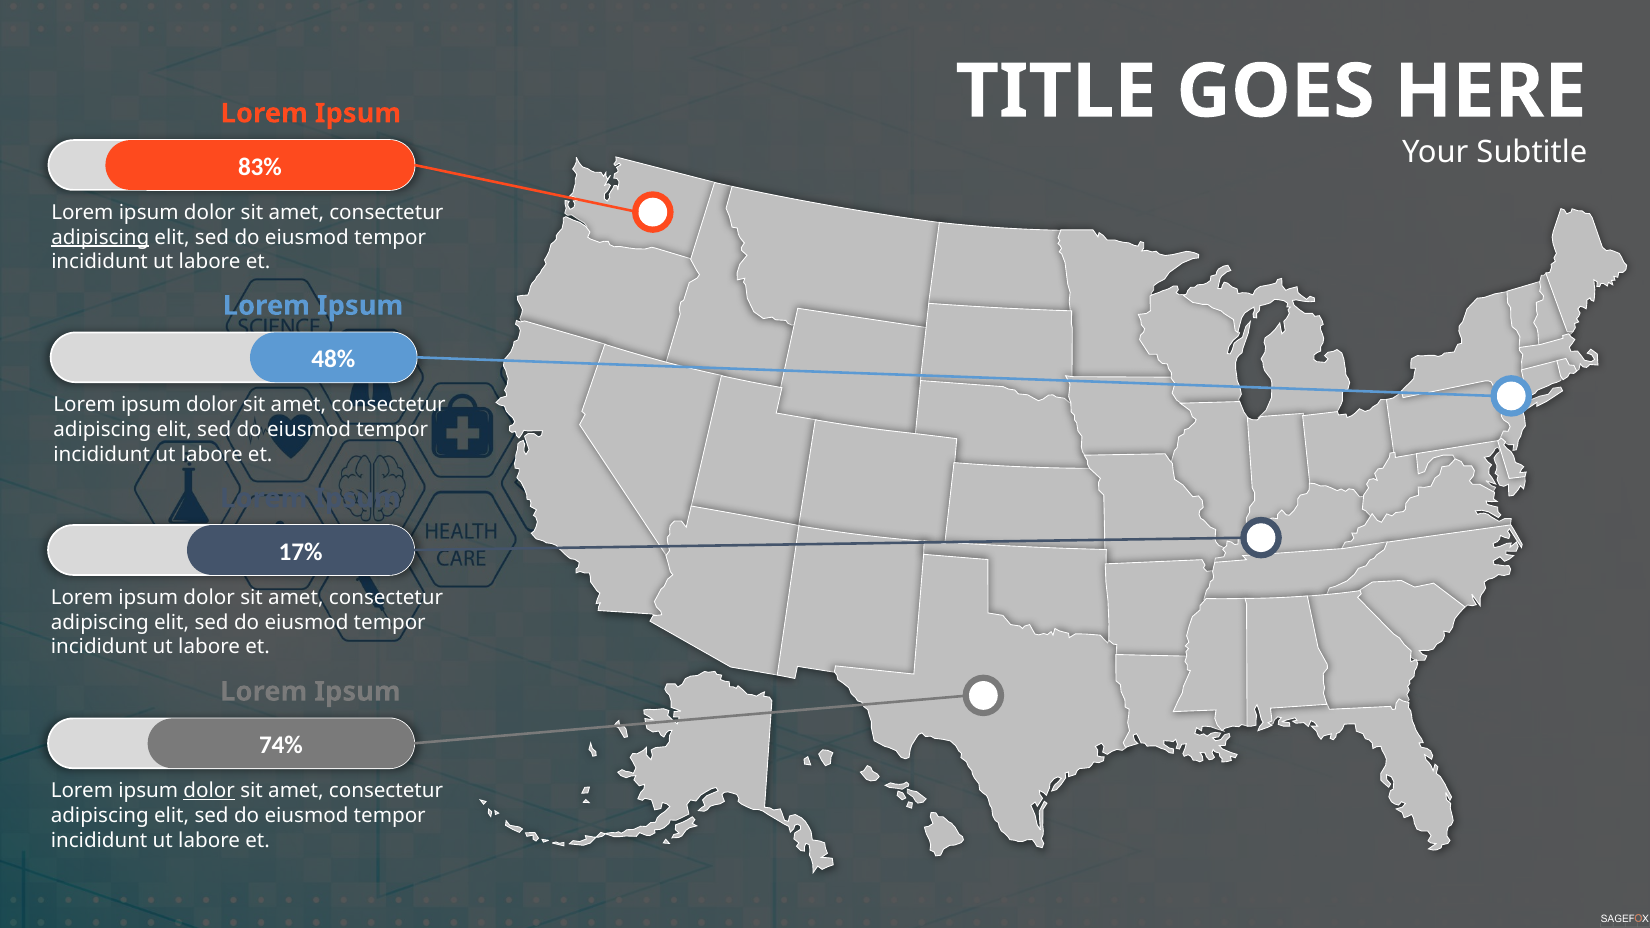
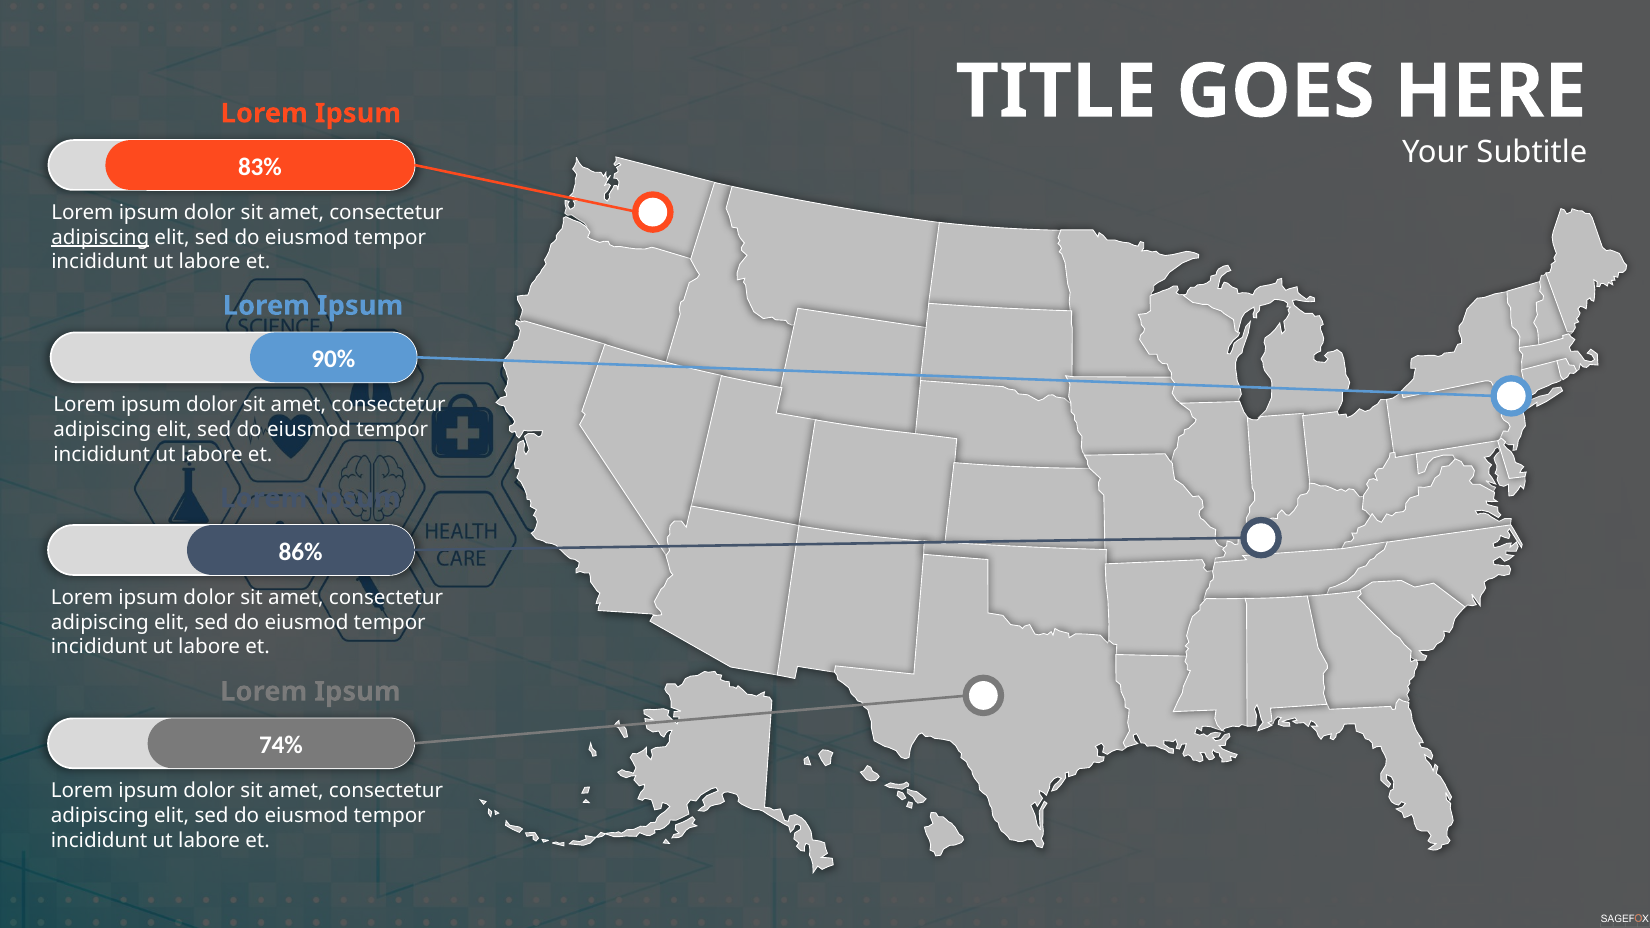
48%: 48% -> 90%
17%: 17% -> 86%
dolor at (209, 791) underline: present -> none
